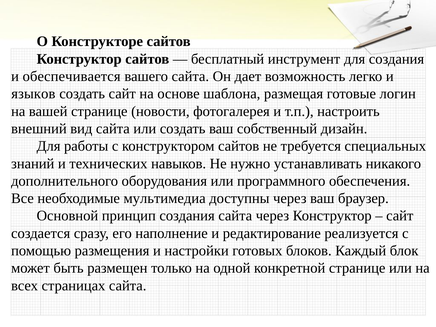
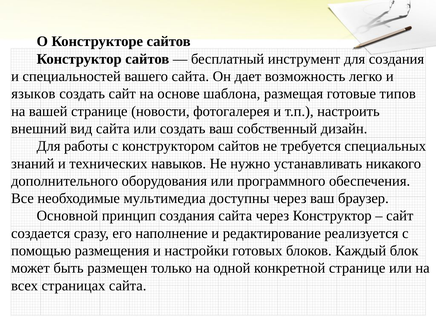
обеспечивается: обеспечивается -> специальностей
логин: логин -> типов
